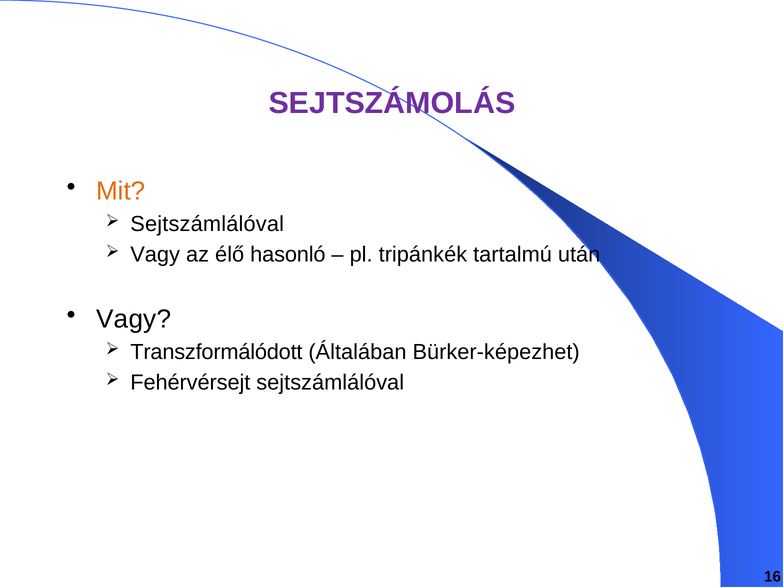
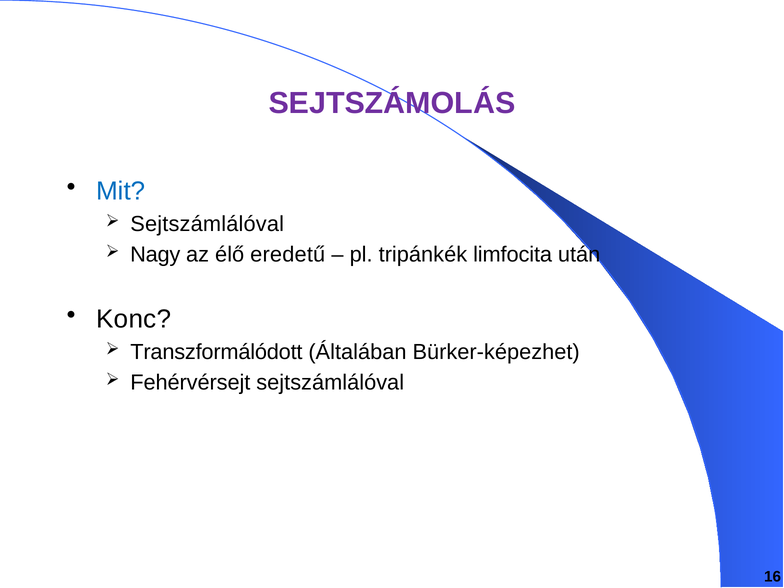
Mit colour: orange -> blue
Vagy at (155, 255): Vagy -> Nagy
hasonló: hasonló -> eredetű
tartalmú: tartalmú -> limfocita
Vagy at (134, 319): Vagy -> Konc
